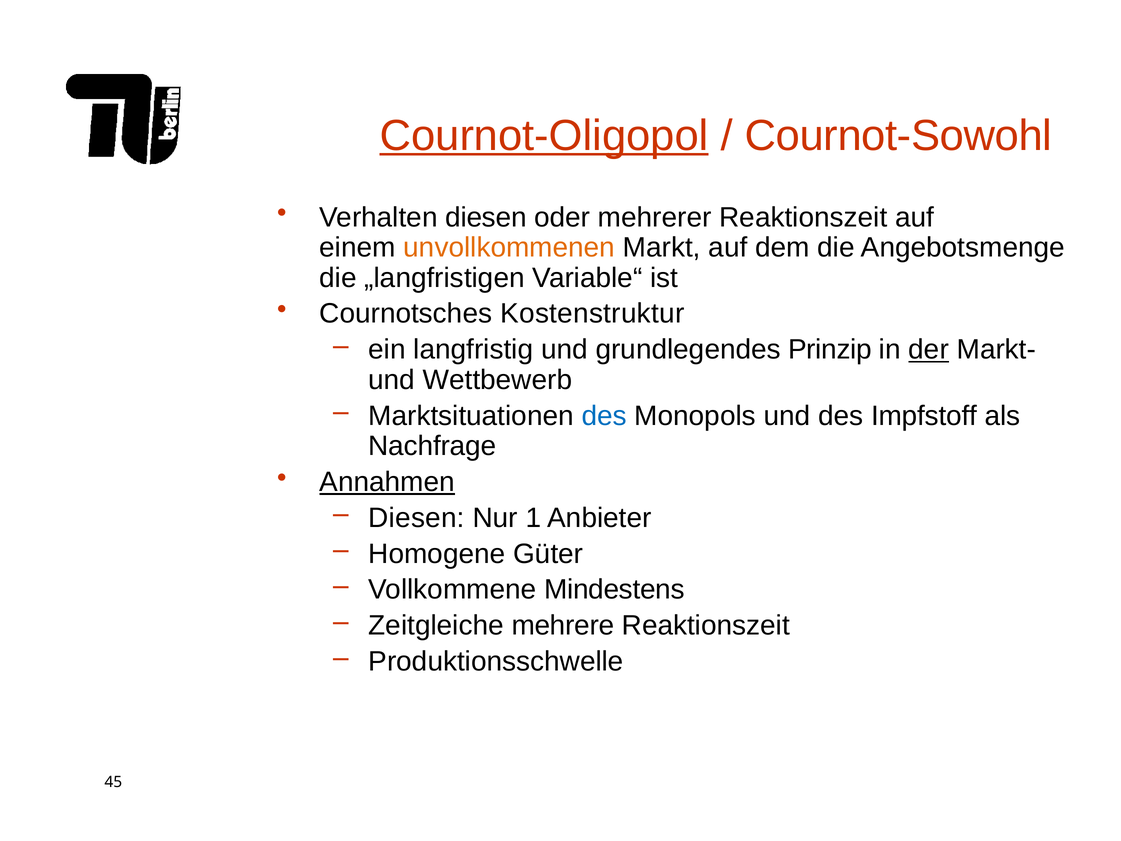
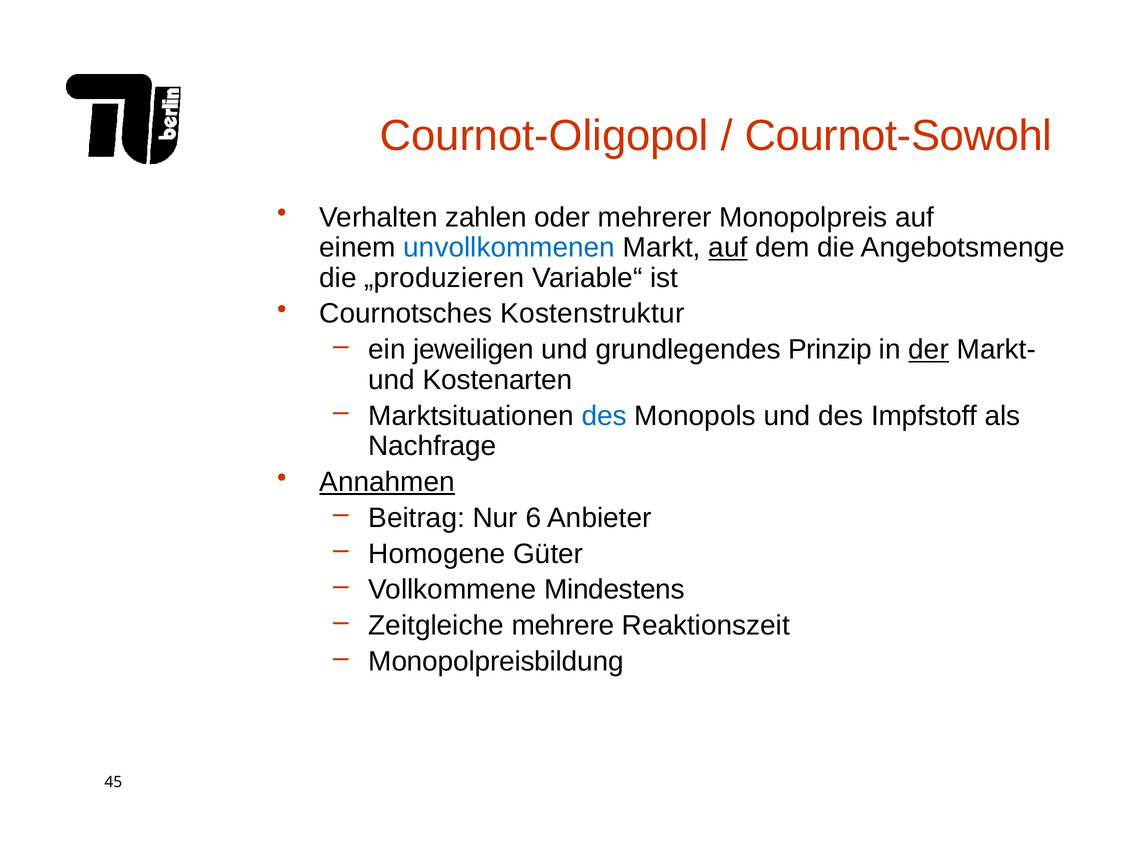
Cournot-Oligopol underline: present -> none
Verhalten diesen: diesen -> zahlen
mehrerer Reaktionszeit: Reaktionszeit -> Monopolpreis
unvollkommenen colour: orange -> blue
auf at (728, 247) underline: none -> present
„langfristigen: „langfristigen -> „produzieren
langfristig: langfristig -> jeweiligen
Wettbewerb: Wettbewerb -> Kostenarten
Diesen at (417, 518): Diesen -> Beitrag
1: 1 -> 6
Produktionsschwelle: Produktionsschwelle -> Monopolpreisbildung
